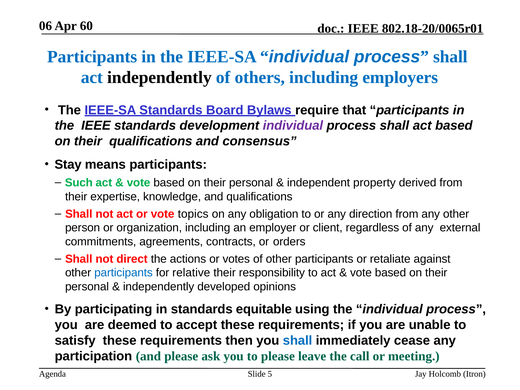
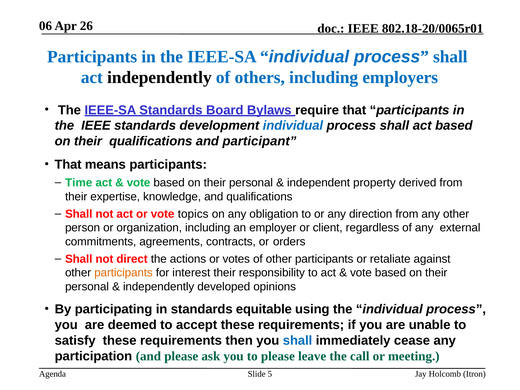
60: 60 -> 26
individual at (293, 126) colour: purple -> blue
consensus: consensus -> participant
Stay at (68, 165): Stay -> That
Such: Such -> Time
participants at (124, 273) colour: blue -> orange
relative: relative -> interest
